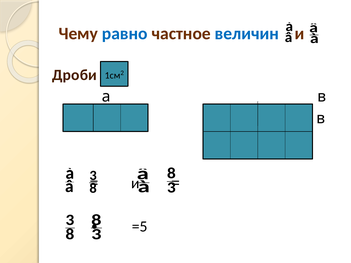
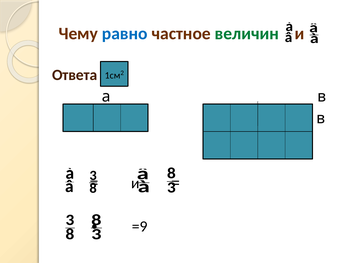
величин colour: blue -> green
Дроби: Дроби -> Ответа
=5: =5 -> =9
